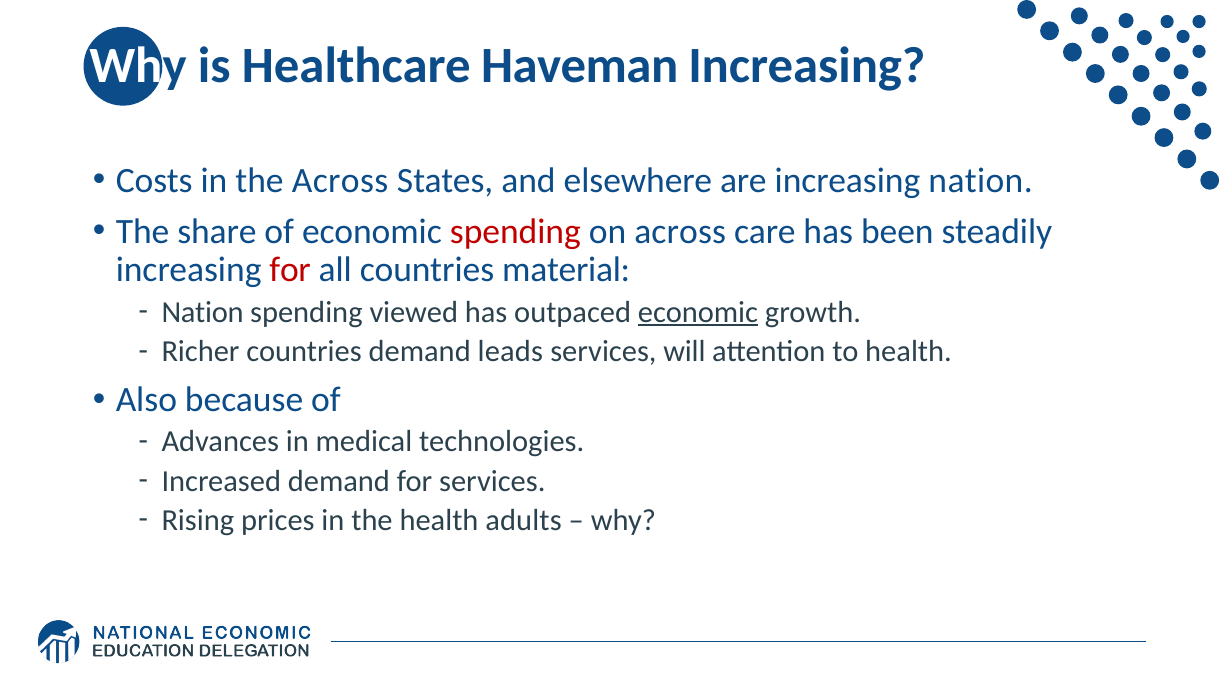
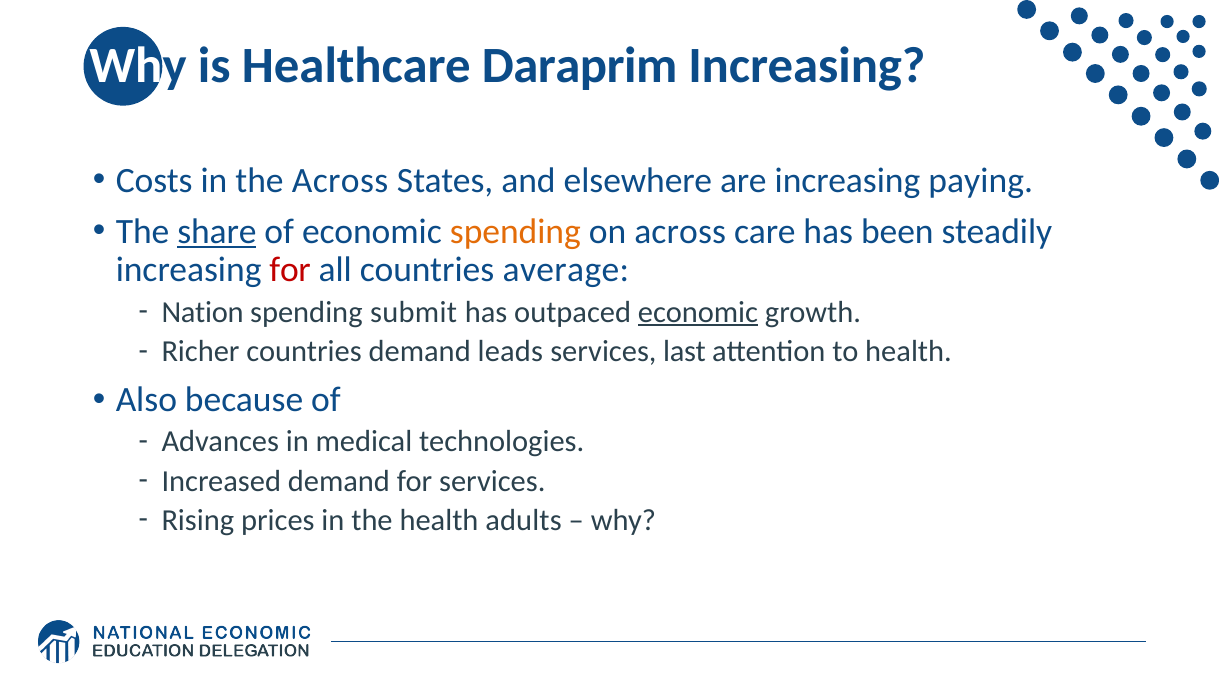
Haveman: Haveman -> Daraprim
increasing nation: nation -> paying
share underline: none -> present
spending at (515, 232) colour: red -> orange
material: material -> average
viewed: viewed -> submit
will: will -> last
